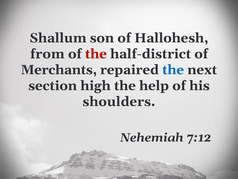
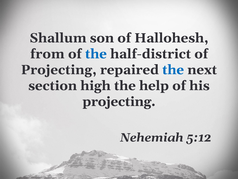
the at (96, 54) colour: red -> blue
Merchants at (59, 70): Merchants -> Projecting
shoulders at (119, 101): shoulders -> projecting
7:12: 7:12 -> 5:12
